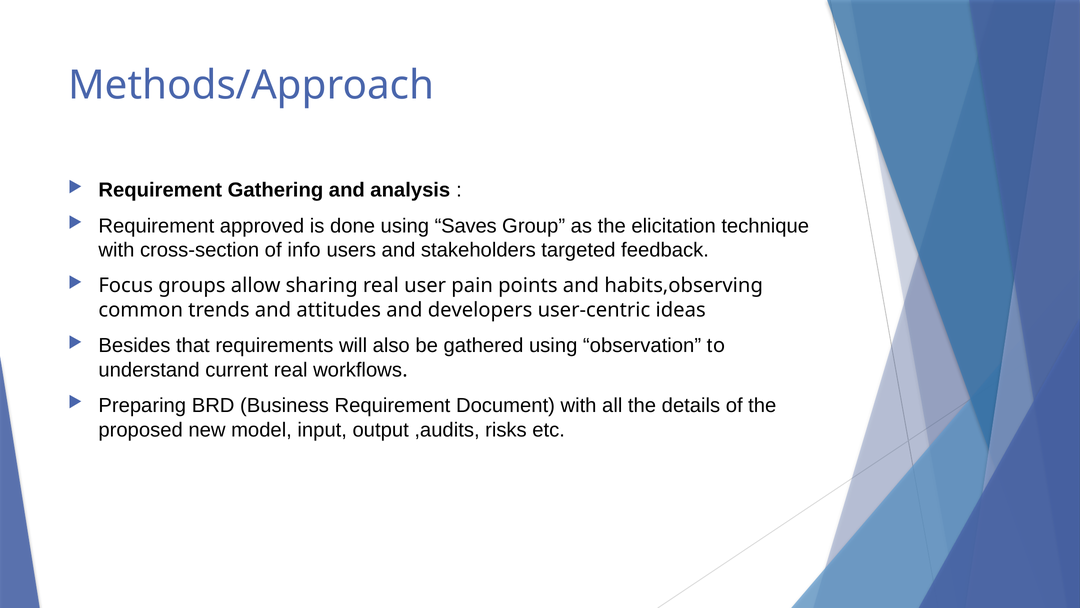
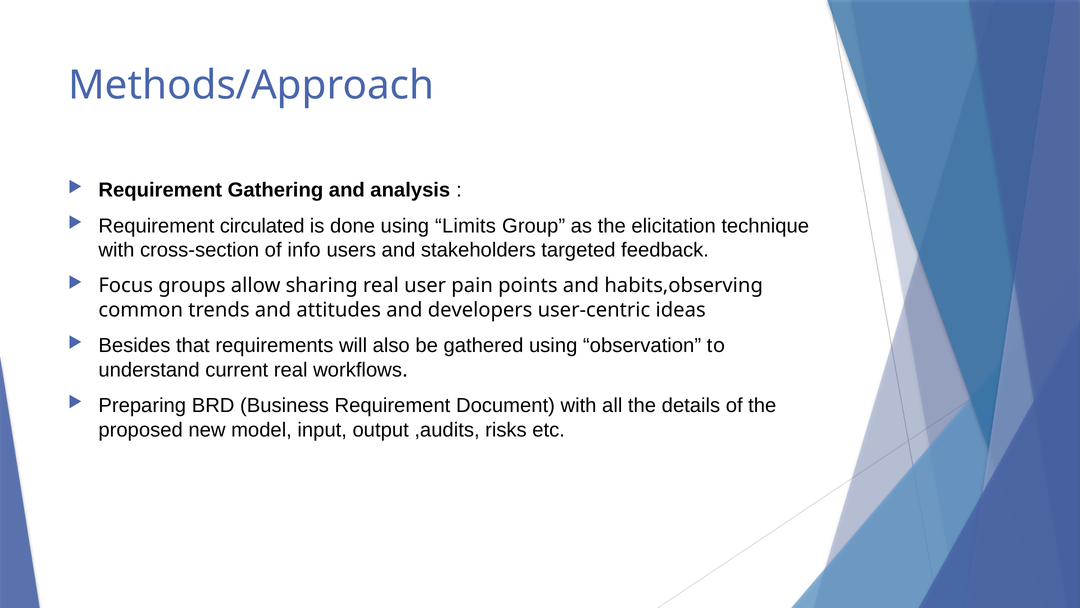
approved: approved -> circulated
Saves: Saves -> Limits
